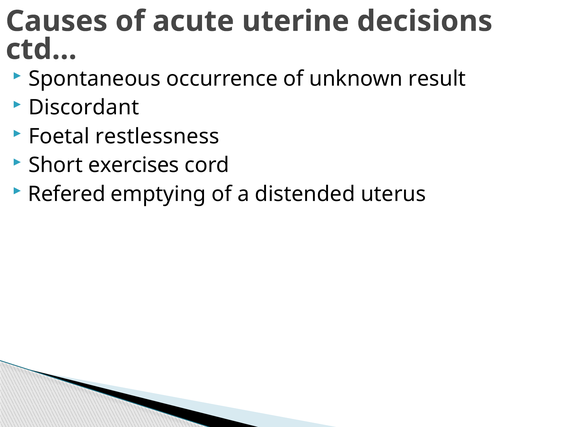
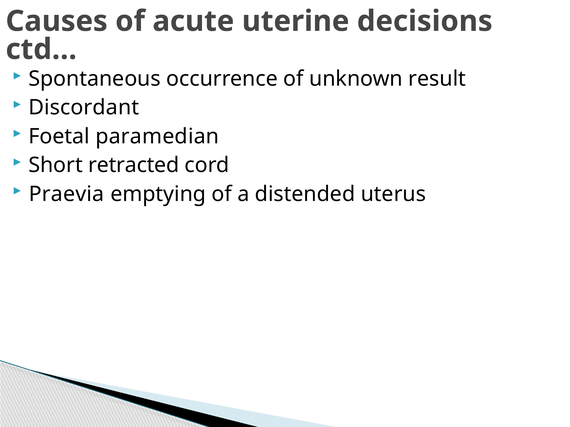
restlessness: restlessness -> paramedian
exercises: exercises -> retracted
Refered: Refered -> Praevia
